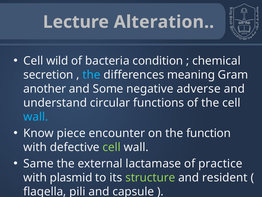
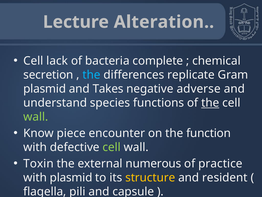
wild: wild -> lack
condition: condition -> complete
meaning: meaning -> replicate
another at (45, 89): another -> plasmid
Some: Some -> Takes
circular: circular -> species
the at (210, 103) underline: none -> present
wall at (36, 117) colour: light blue -> light green
Same: Same -> Toxin
lactamase: lactamase -> numerous
structure colour: light green -> yellow
